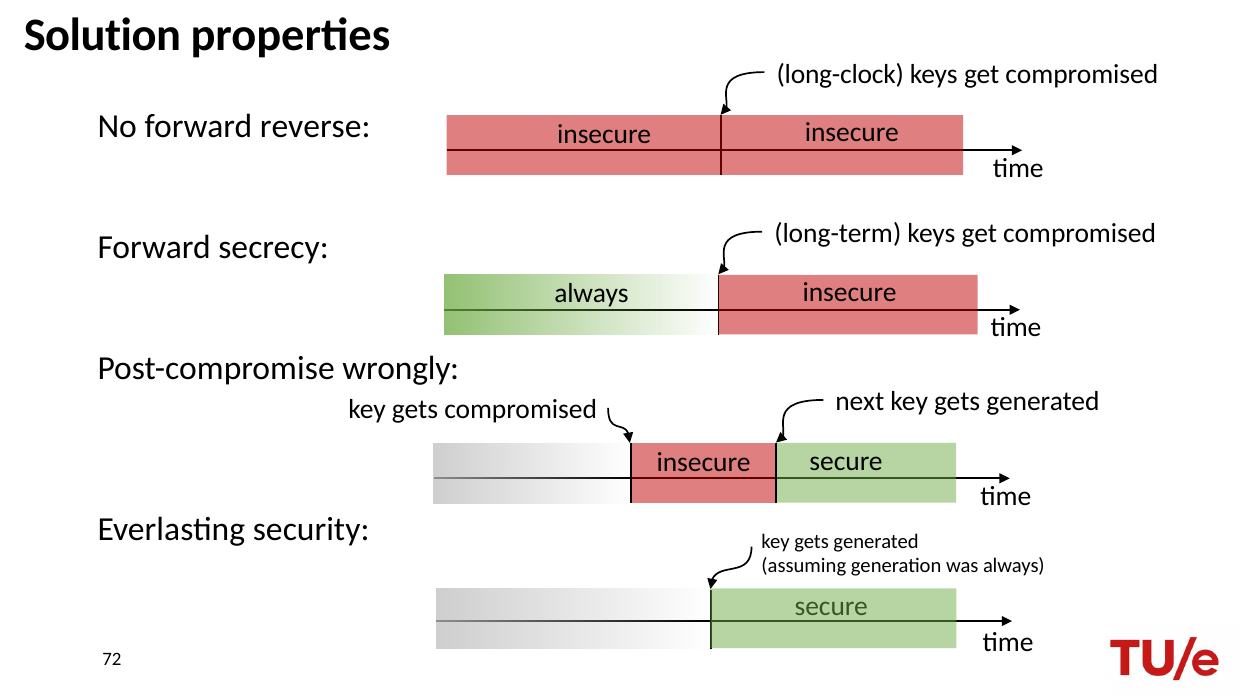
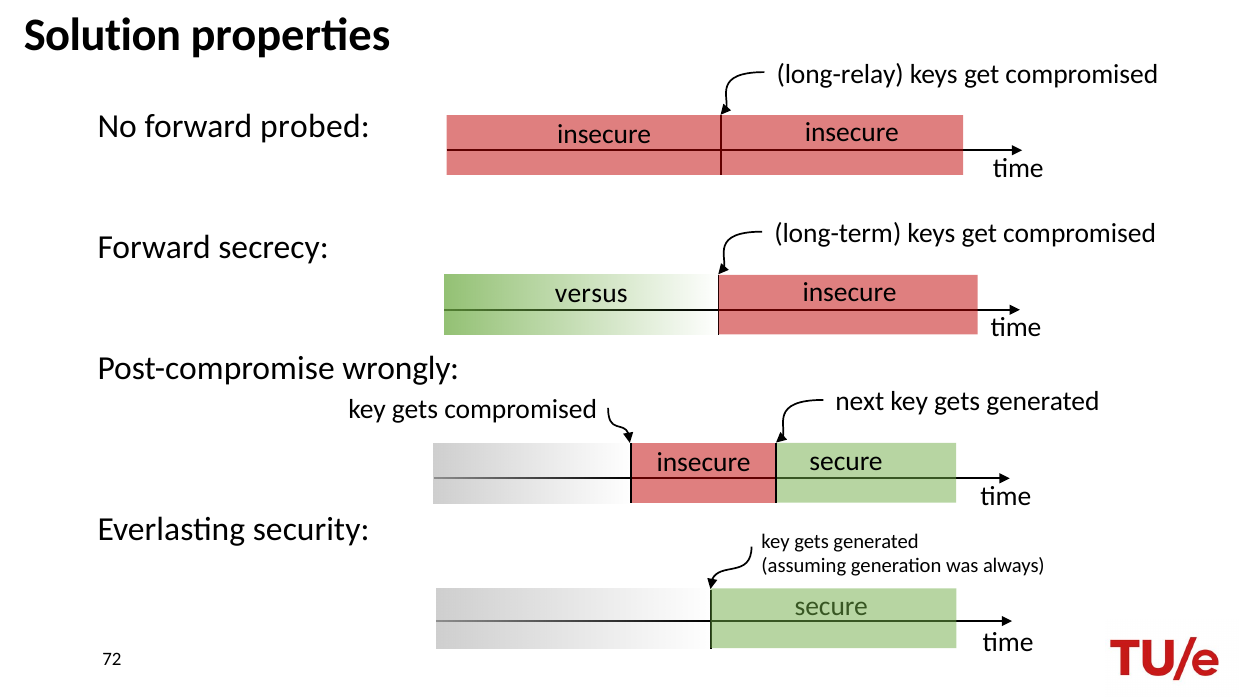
long-clock: long-clock -> long-relay
reverse: reverse -> probed
always at (592, 294): always -> versus
